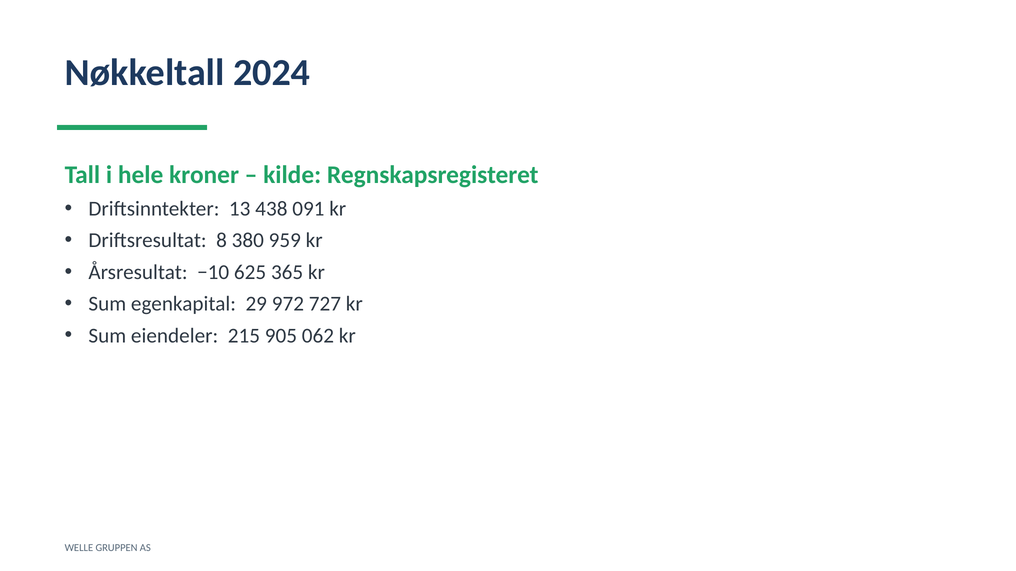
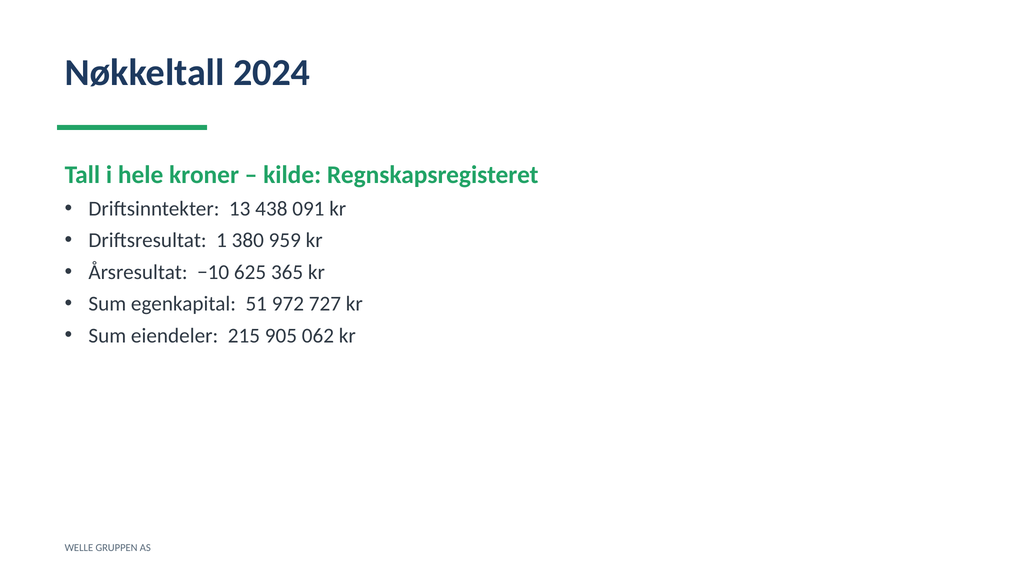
8: 8 -> 1
29: 29 -> 51
